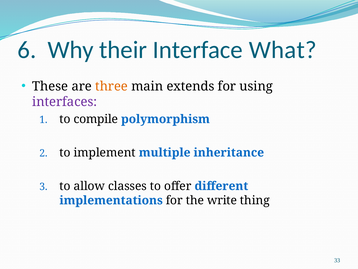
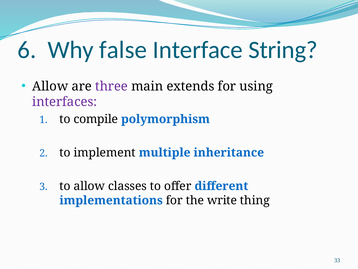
their: their -> false
What: What -> String
These at (50, 86): These -> Allow
three colour: orange -> purple
